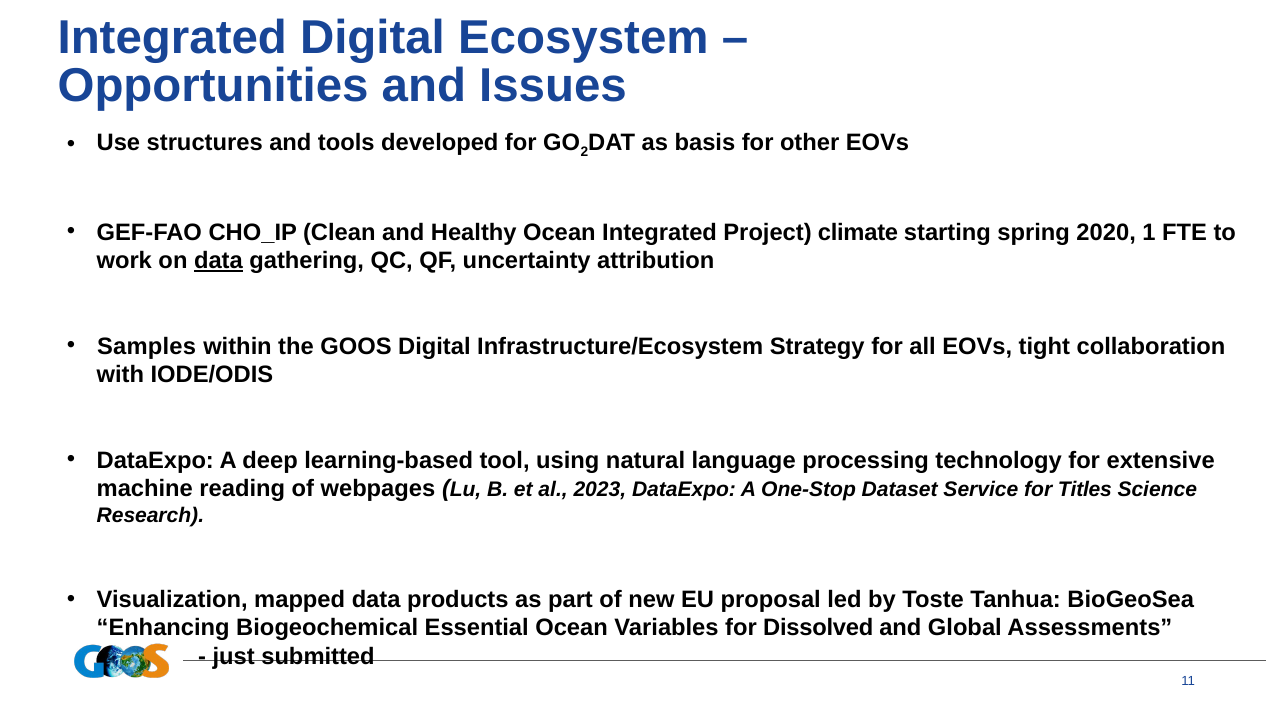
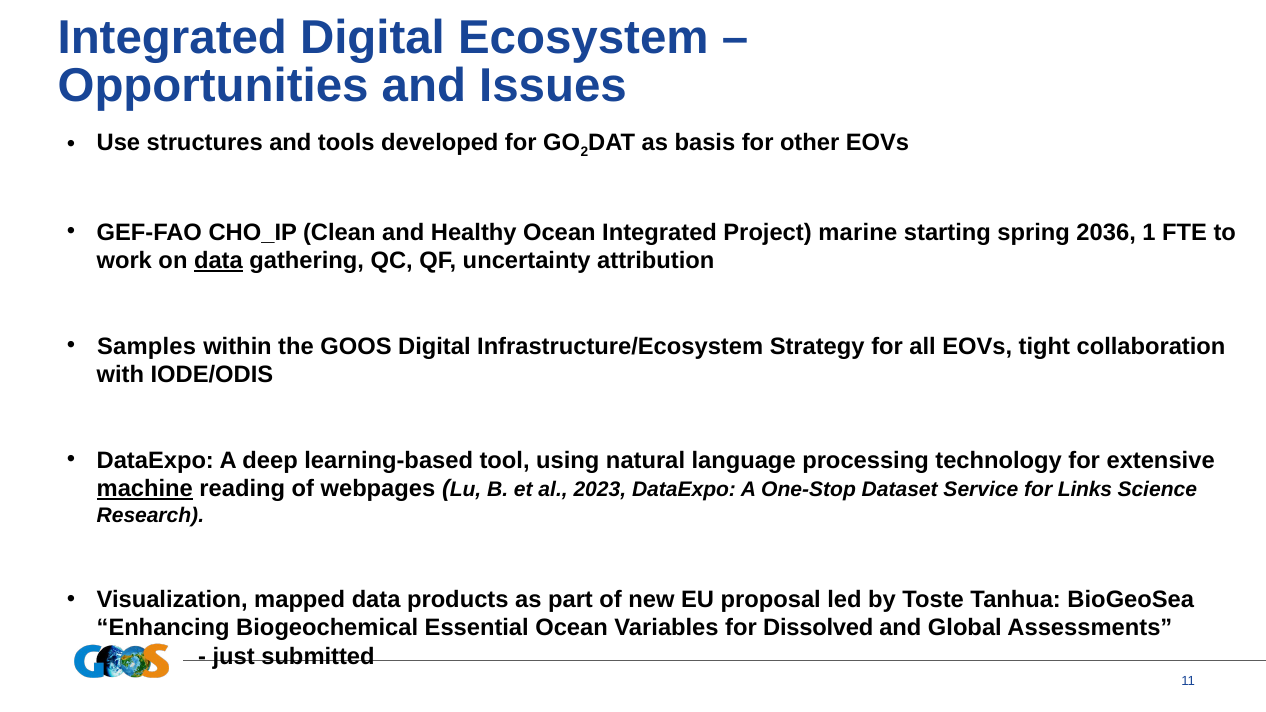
climate: climate -> marine
2020: 2020 -> 2036
machine underline: none -> present
Titles: Titles -> Links
